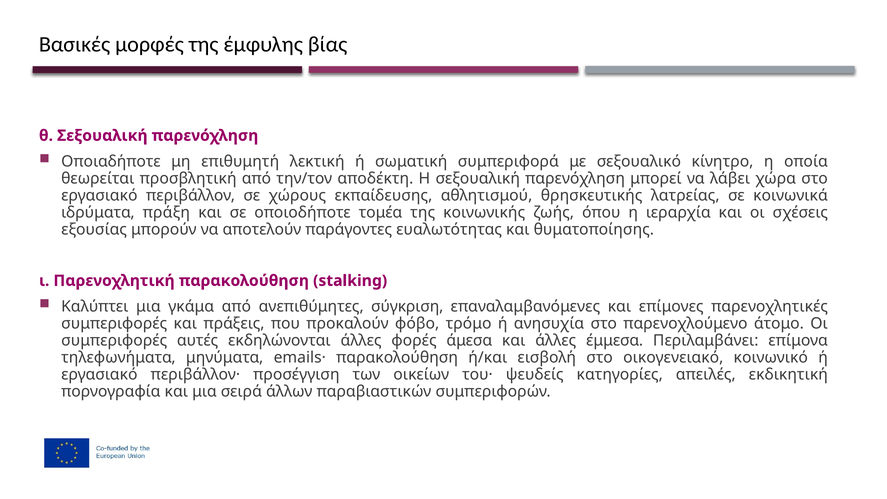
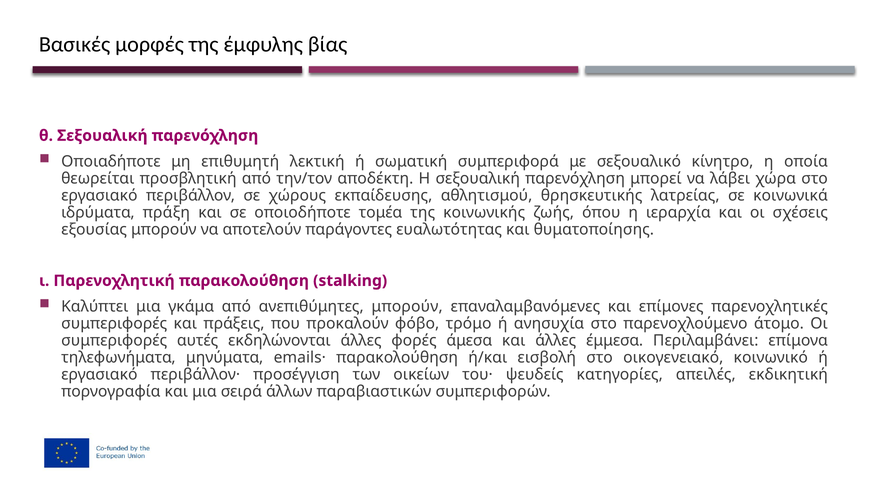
ανεπιθύμητες σύγκριση: σύγκριση -> μπορούν
